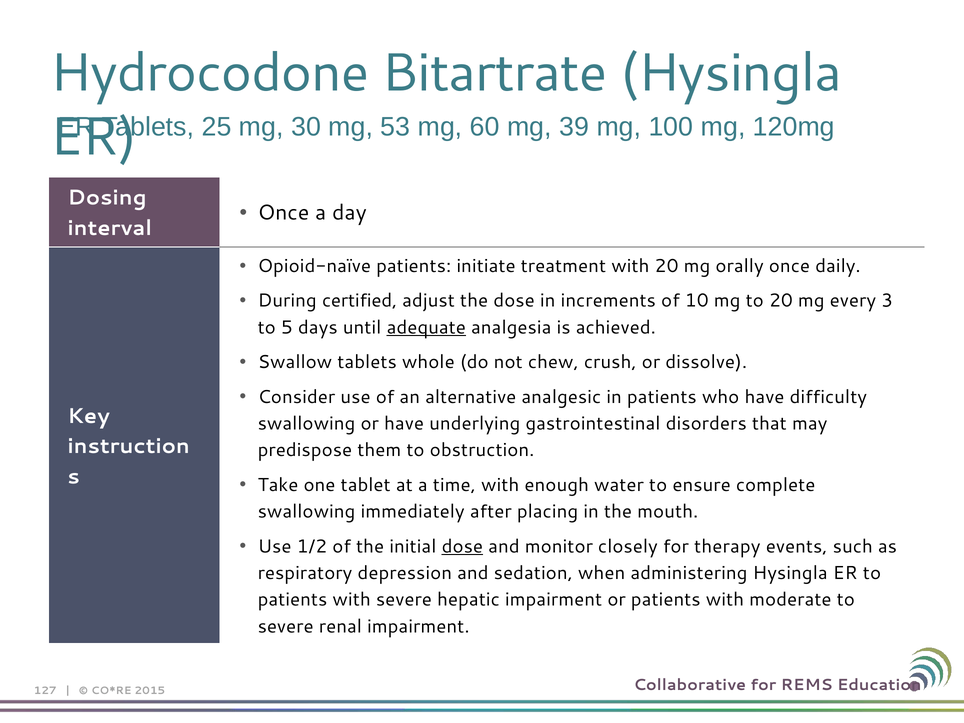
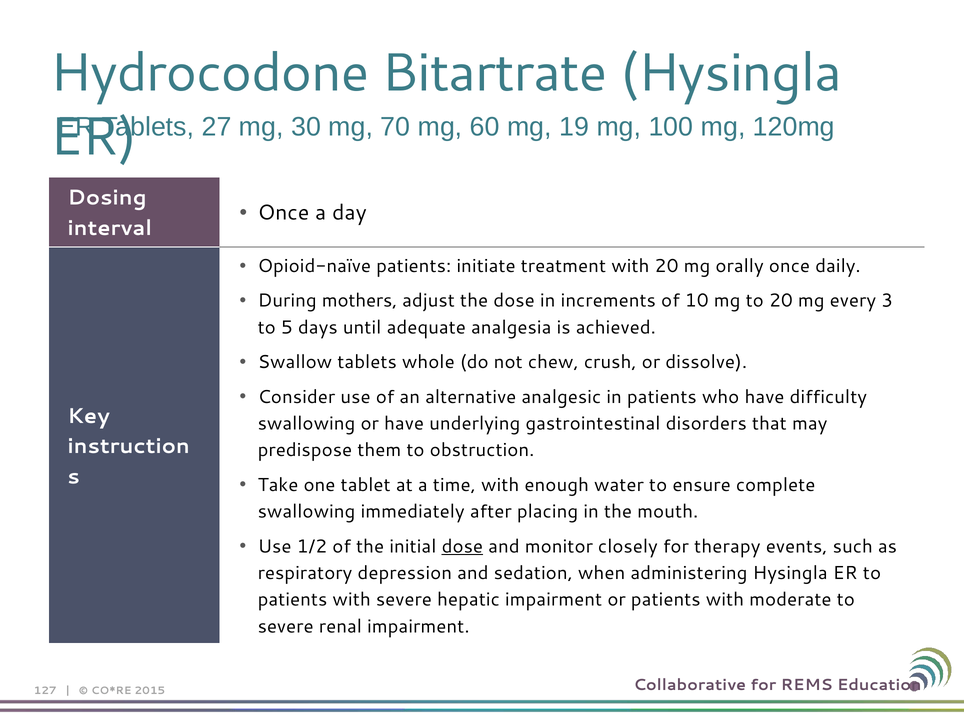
25: 25 -> 27
53: 53 -> 70
39: 39 -> 19
certified: certified -> mothers
adequate underline: present -> none
